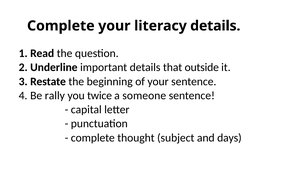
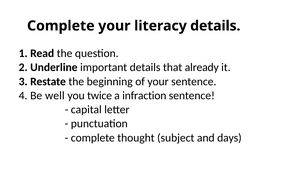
outside: outside -> already
rally: rally -> well
someone: someone -> infraction
